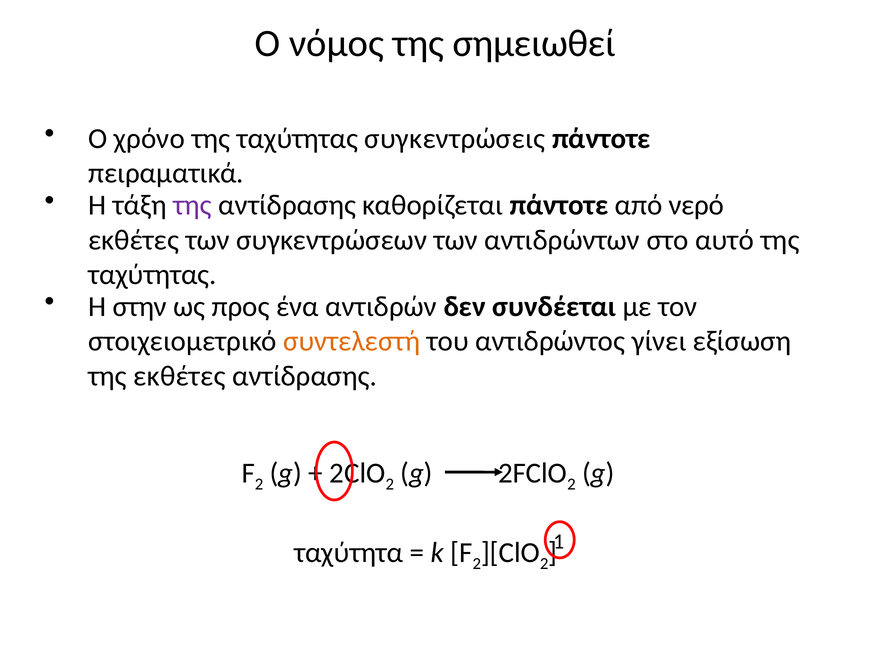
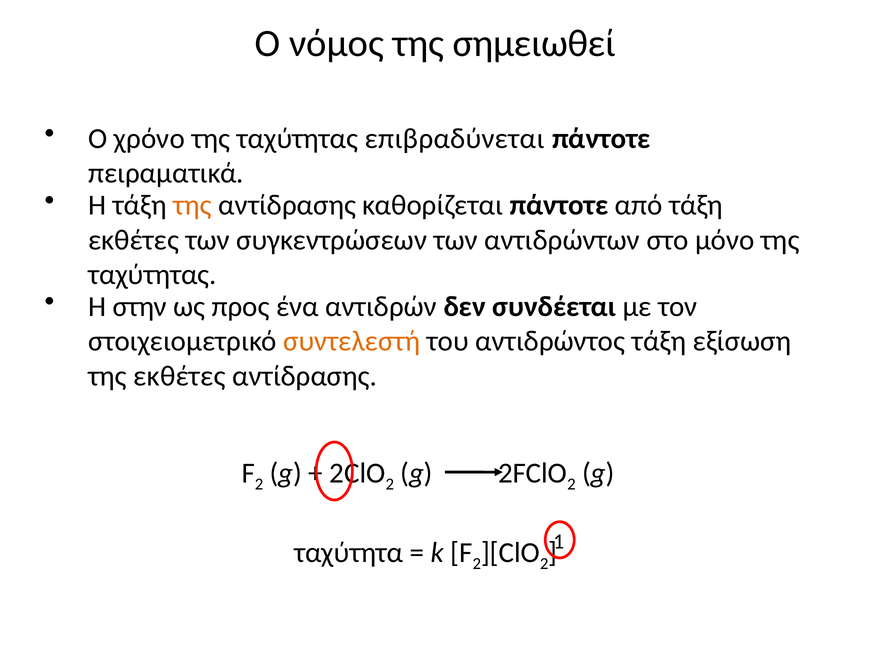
συγκεντρώσεις: συγκεντρώσεις -> επιβραδύνεται
της at (193, 205) colour: purple -> orange
από νερό: νερό -> τάξη
αυτό: αυτό -> μόνο
αντιδρώντος γίνει: γίνει -> τάξη
